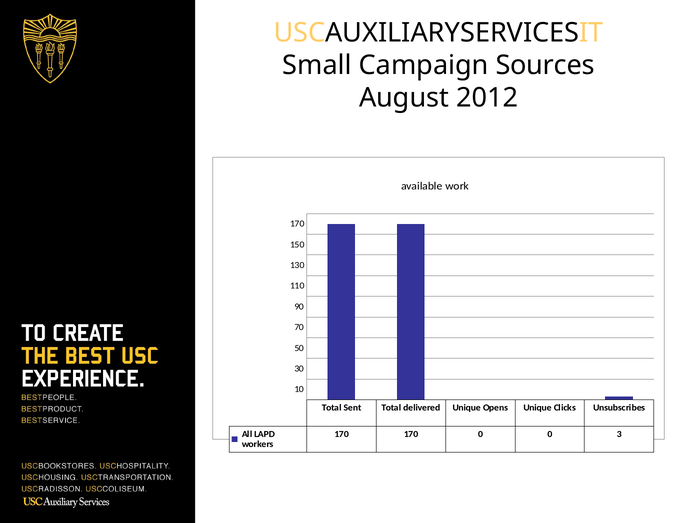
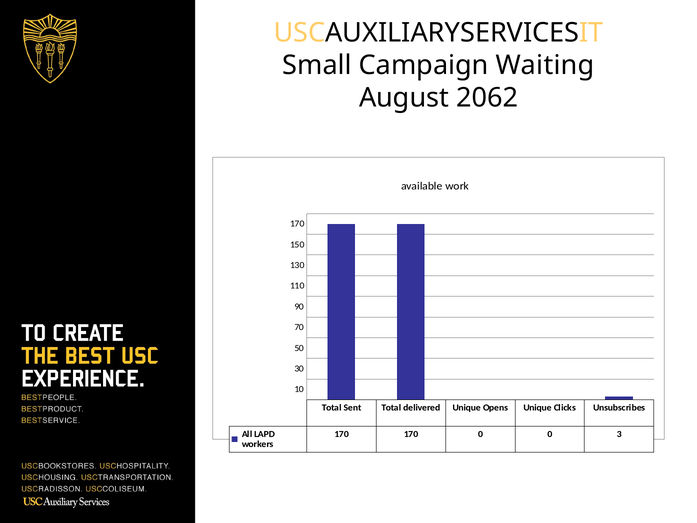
Sources: Sources -> Waiting
2012: 2012 -> 2062
